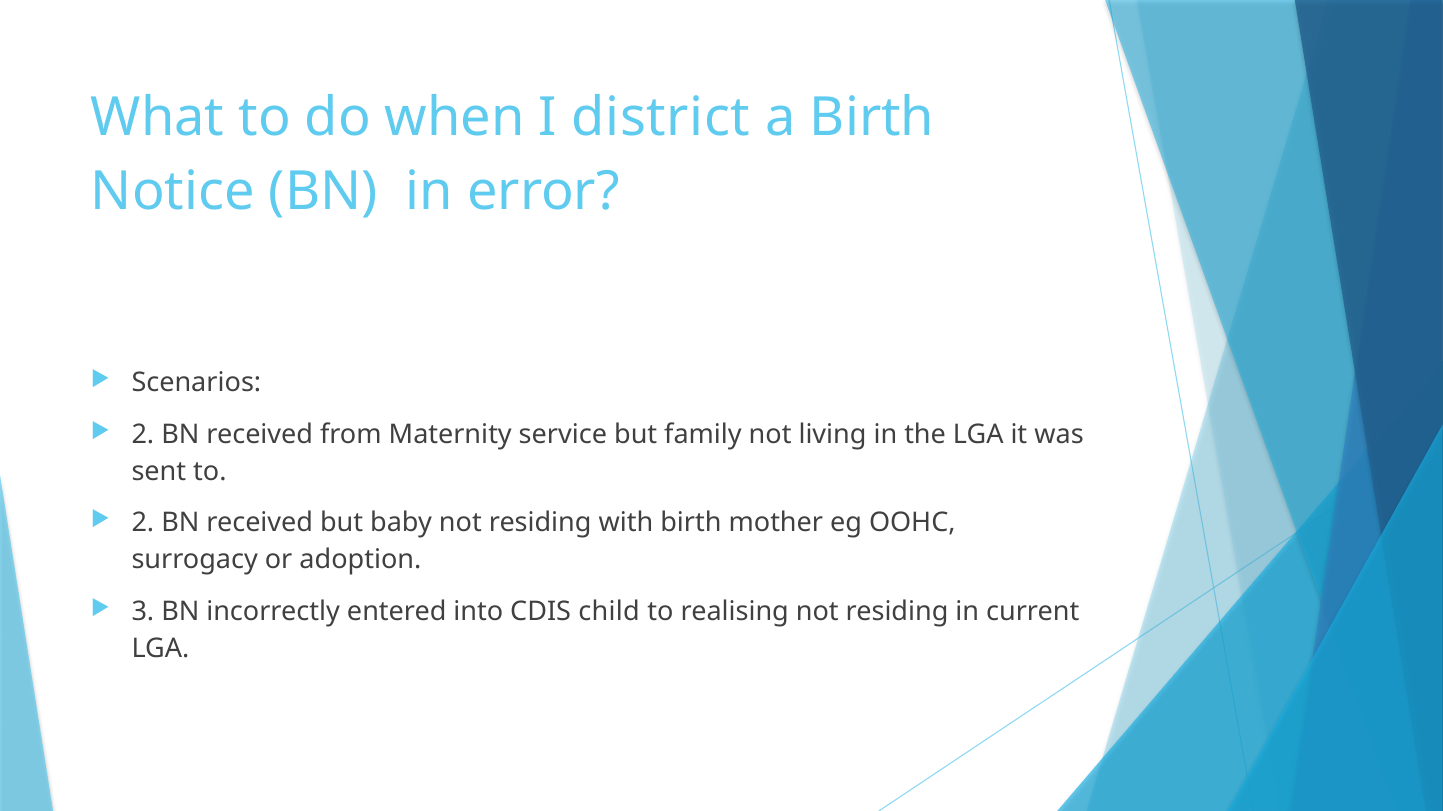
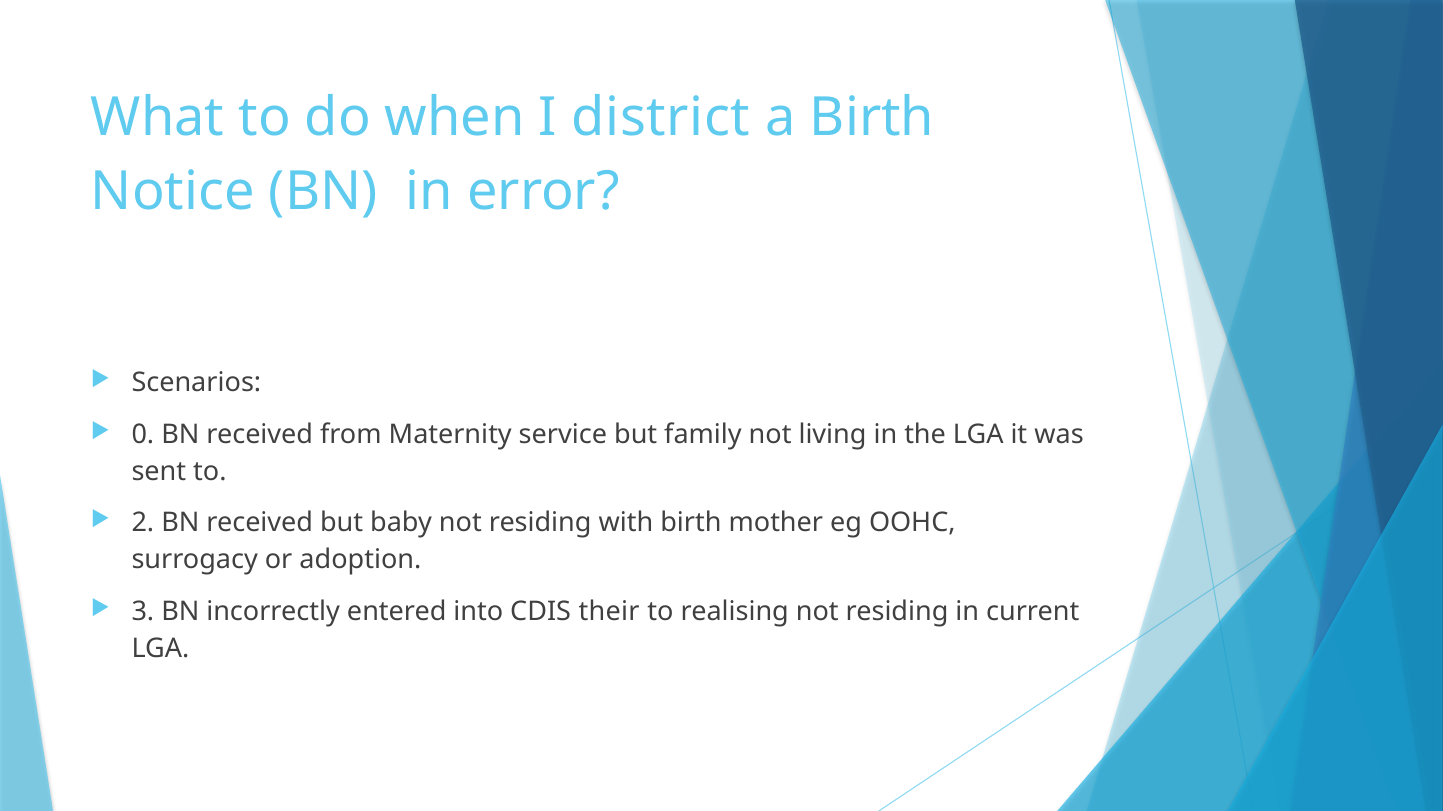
2 at (143, 435): 2 -> 0
child: child -> their
